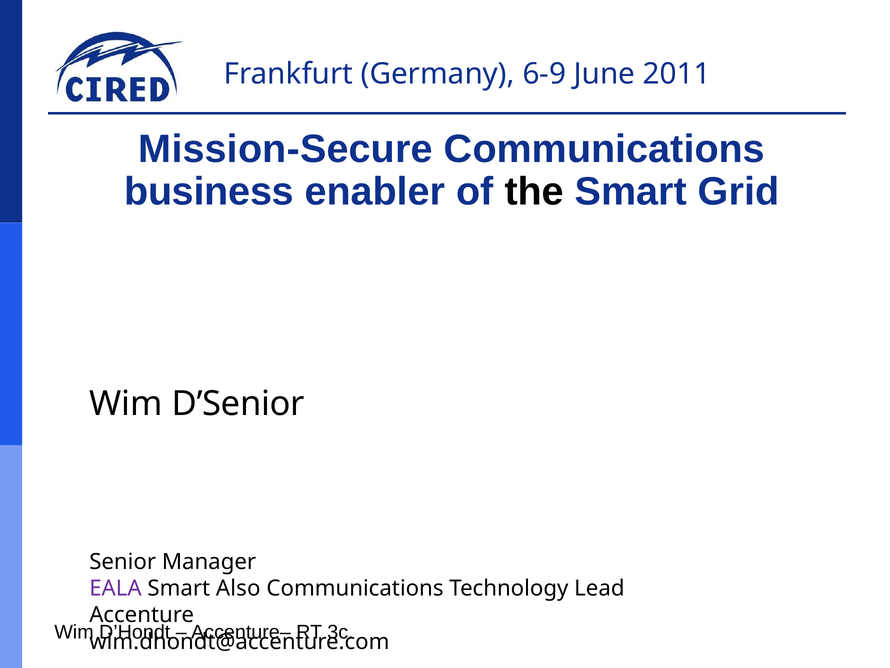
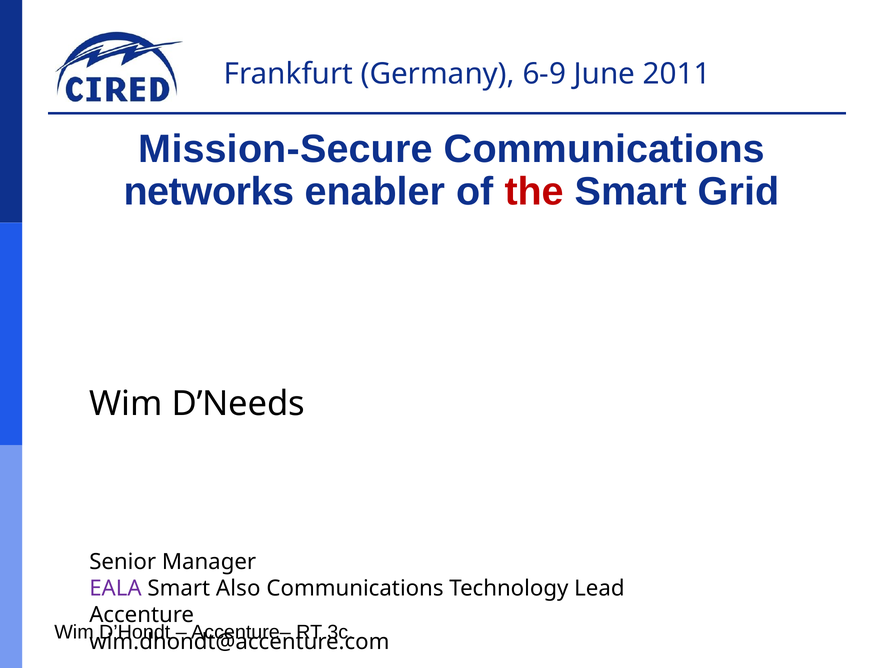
business: business -> networks
the colour: black -> red
D’Senior: D’Senior -> D’Needs
